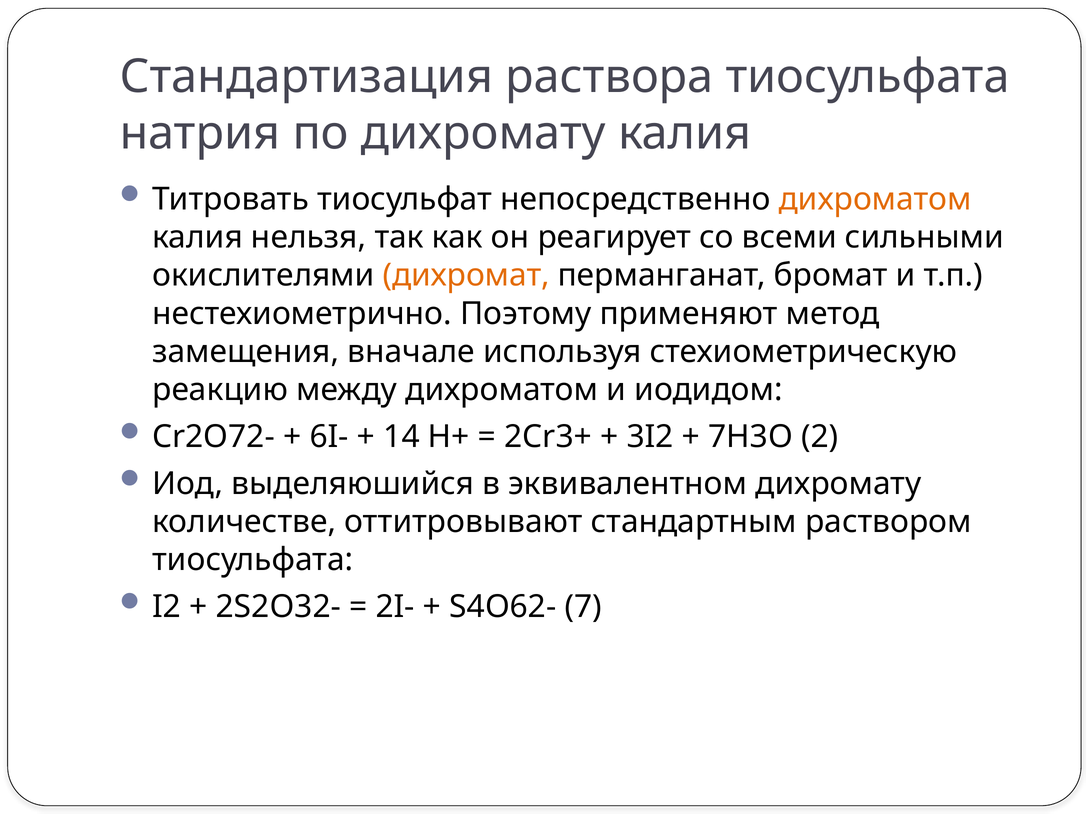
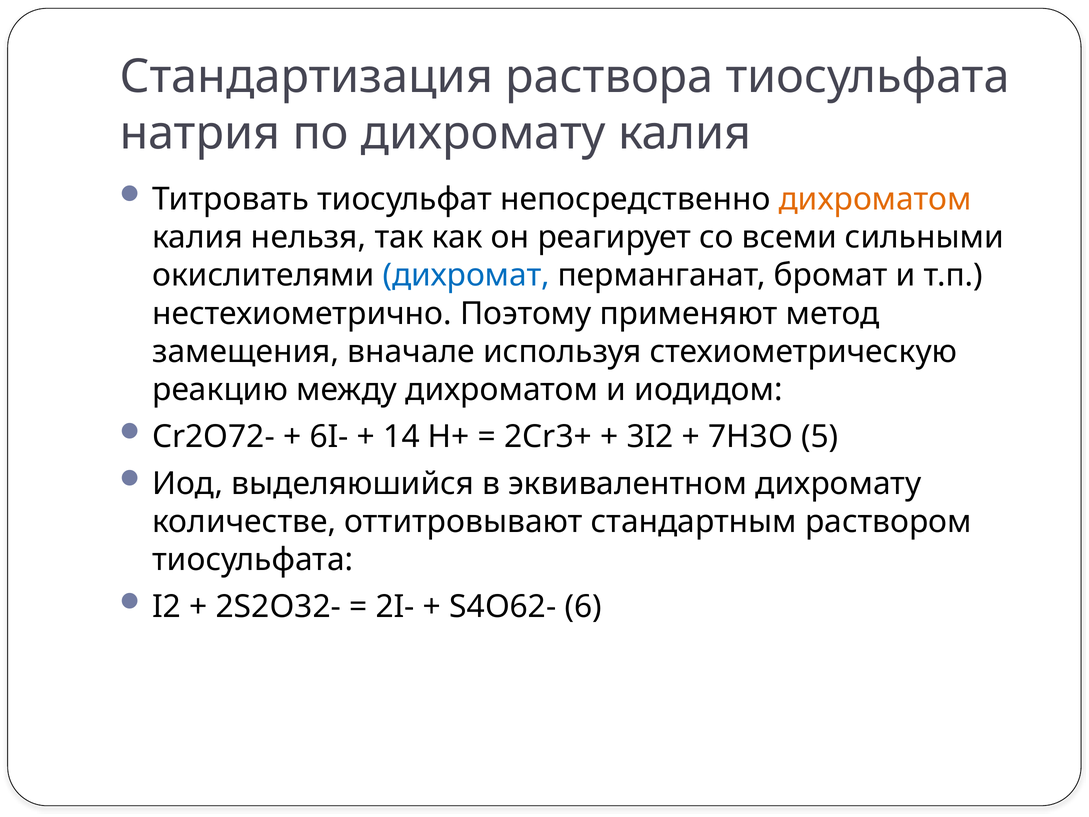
дихромат colour: orange -> blue
2: 2 -> 5
7: 7 -> 6
